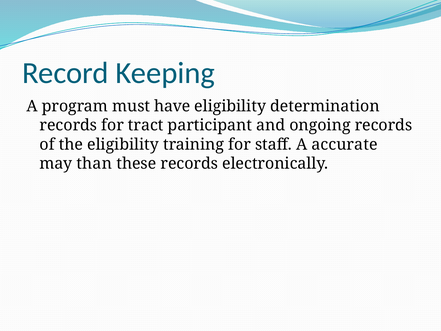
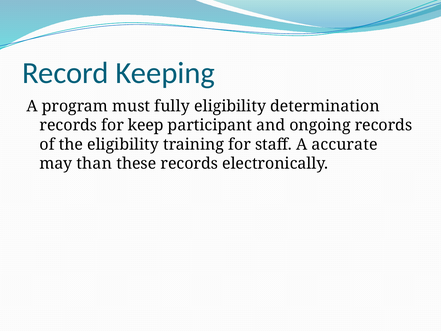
have: have -> fully
tract: tract -> keep
